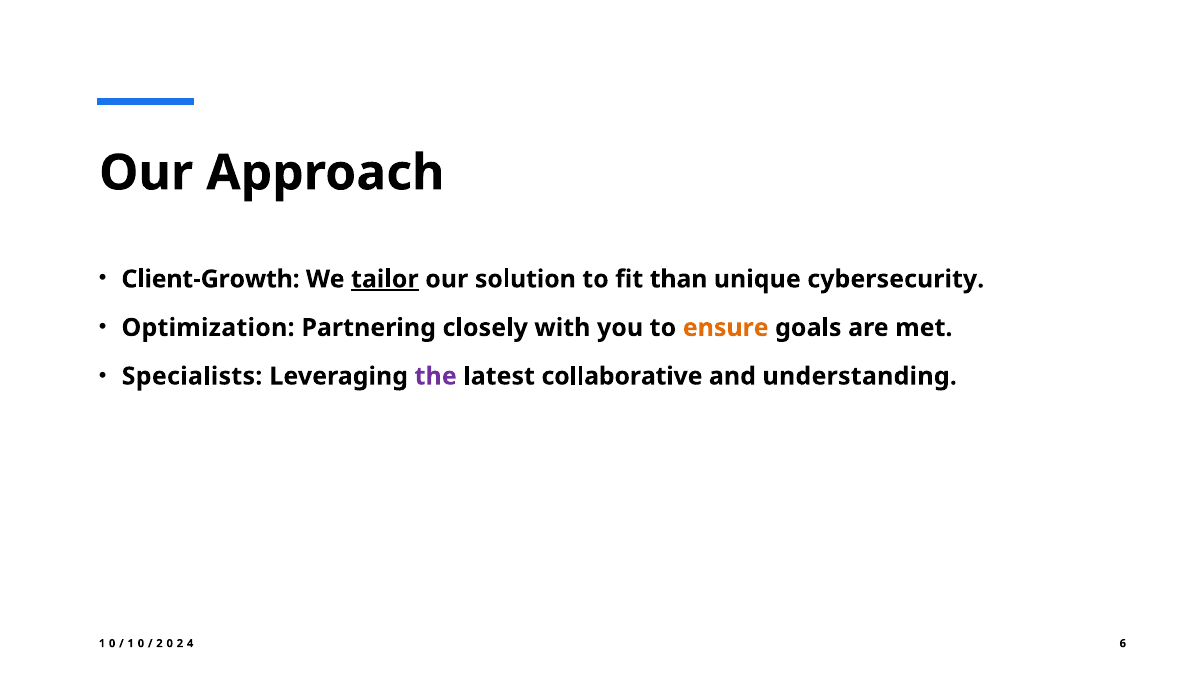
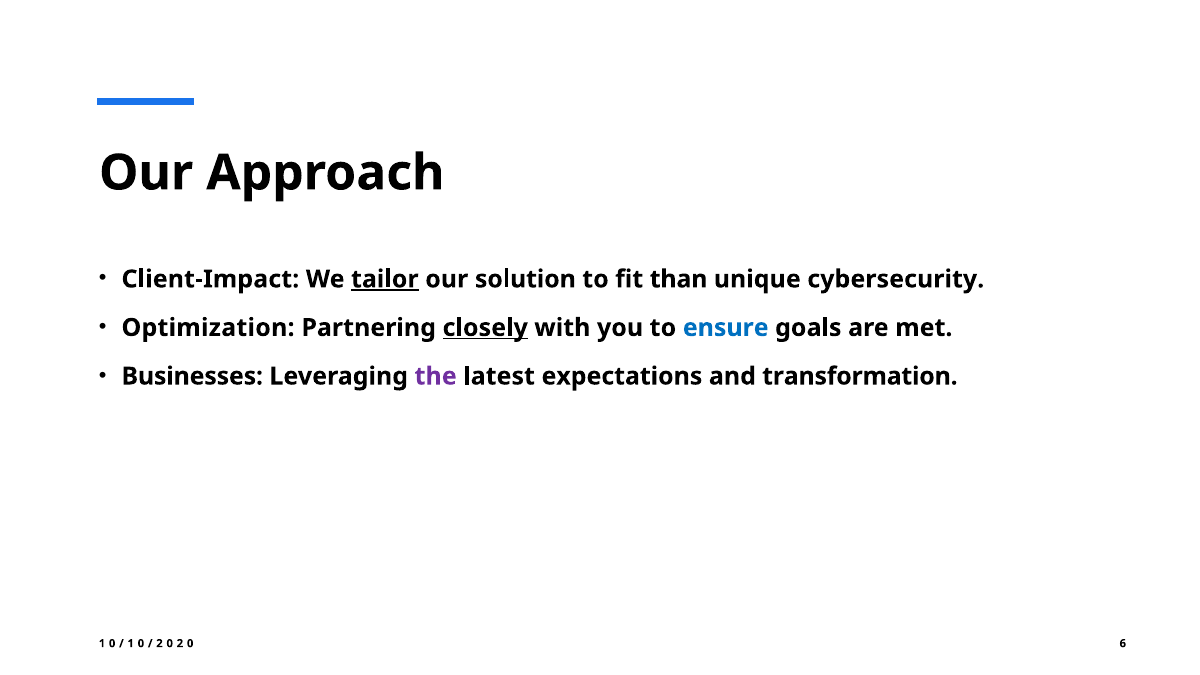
Client-Growth: Client-Growth -> Client-Impact
closely underline: none -> present
ensure colour: orange -> blue
Specialists: Specialists -> Businesses
collaborative: collaborative -> expectations
understanding: understanding -> transformation
4 at (190, 643): 4 -> 0
